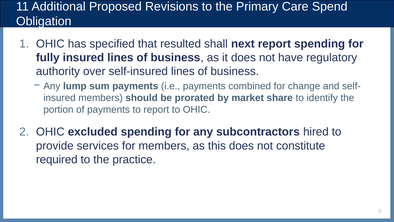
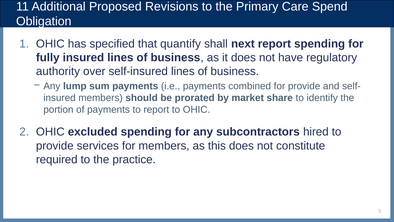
resulted: resulted -> quantify
for change: change -> provide
